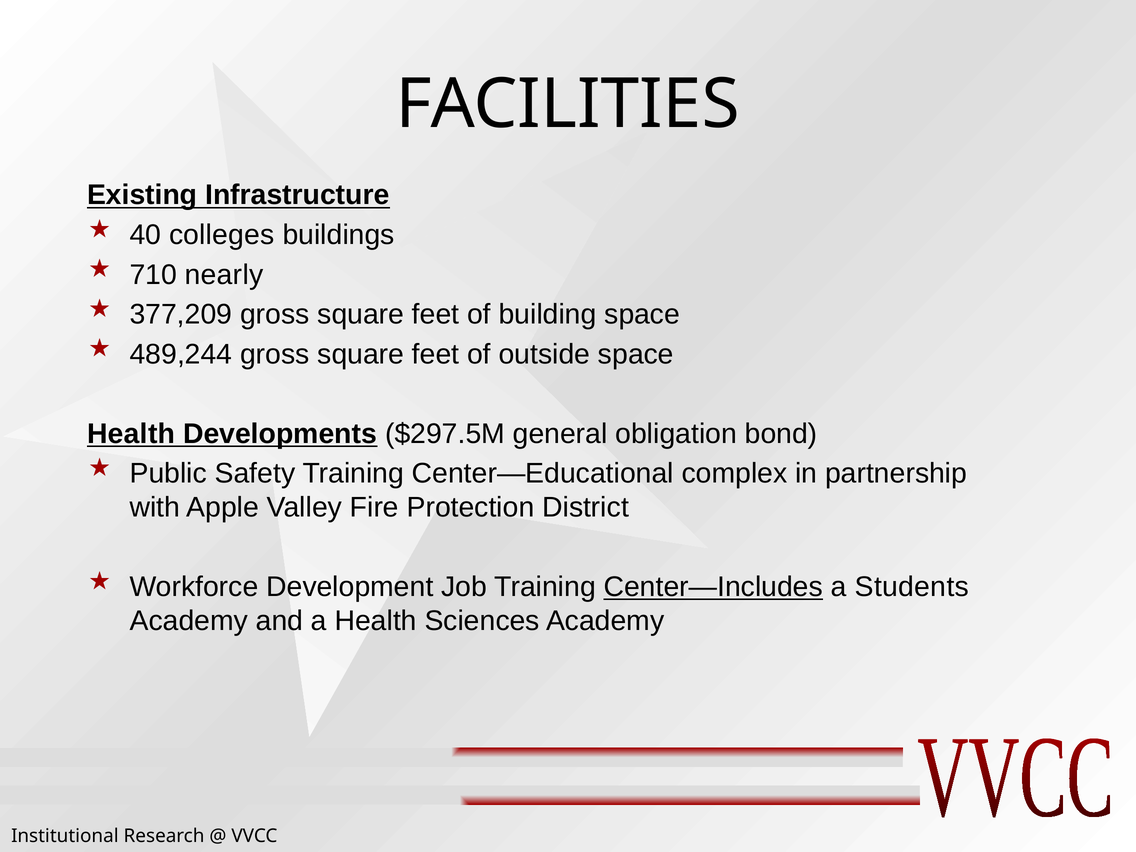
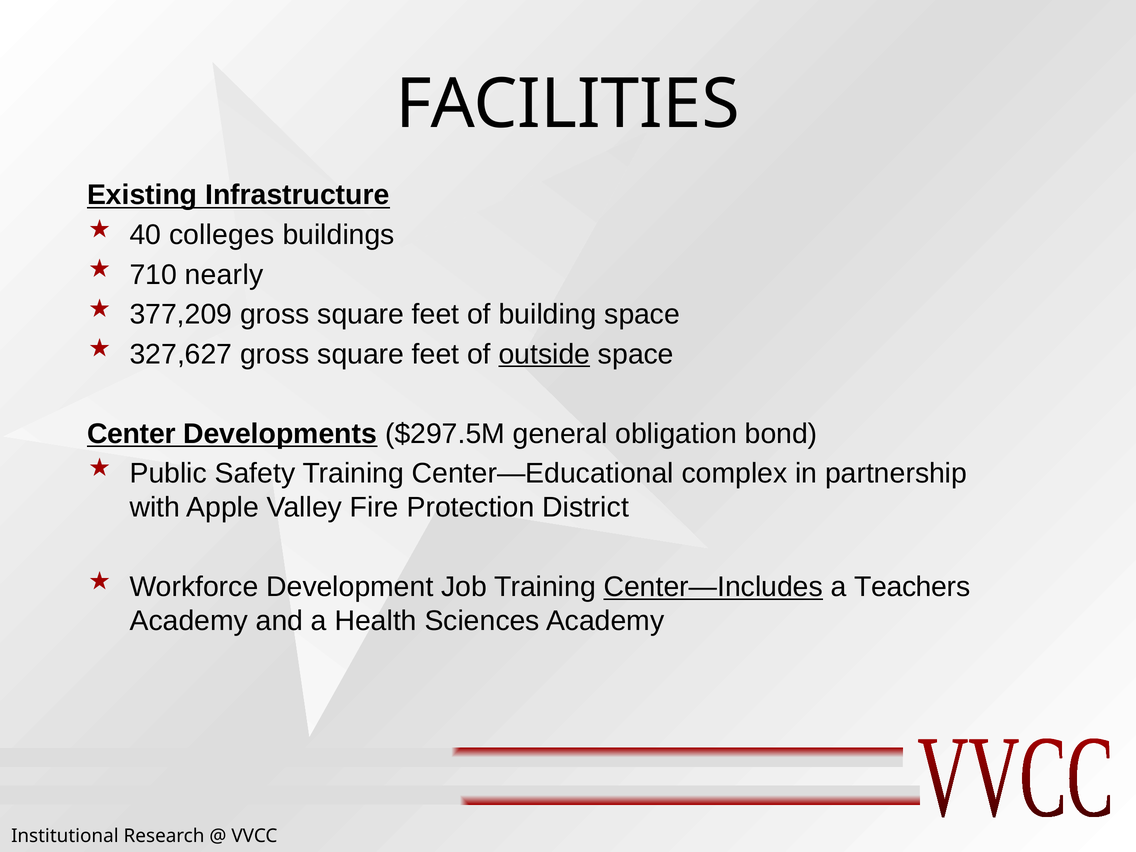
489,244: 489,244 -> 327,627
outside underline: none -> present
Health at (131, 434): Health -> Center
Students: Students -> Teachers
